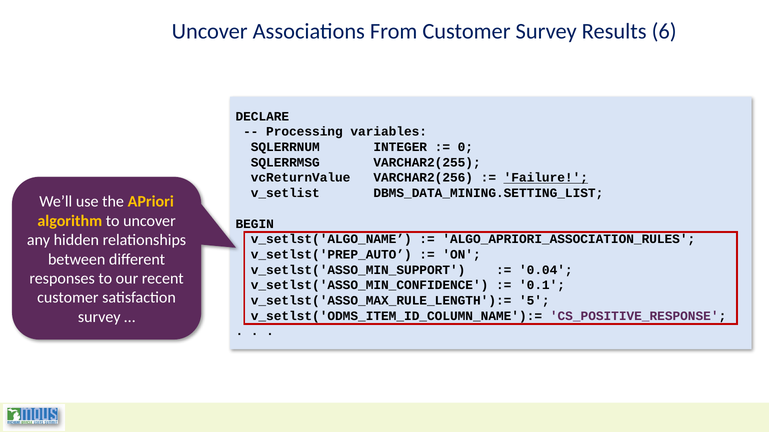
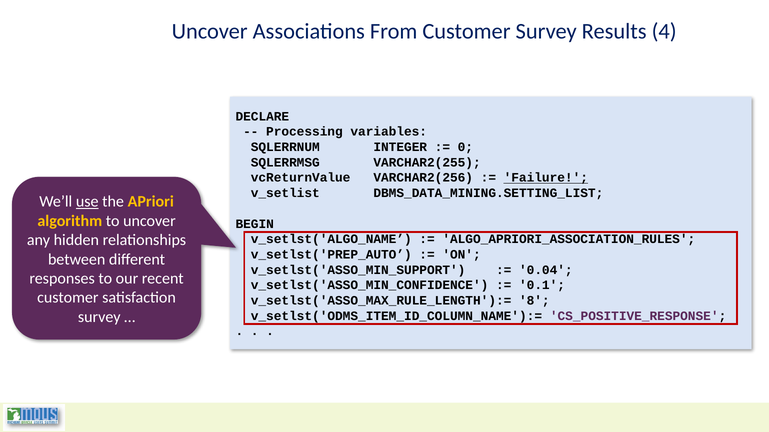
6: 6 -> 4
use underline: none -> present
5: 5 -> 8
